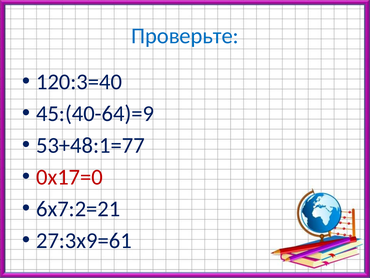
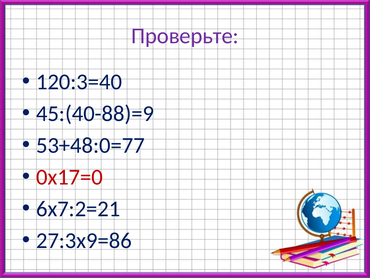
Проверьте colour: blue -> purple
45:(40-64)=9: 45:(40-64)=9 -> 45:(40-88)=9
53+48:1=77: 53+48:1=77 -> 53+48:0=77
27:3х9=61: 27:3х9=61 -> 27:3х9=86
